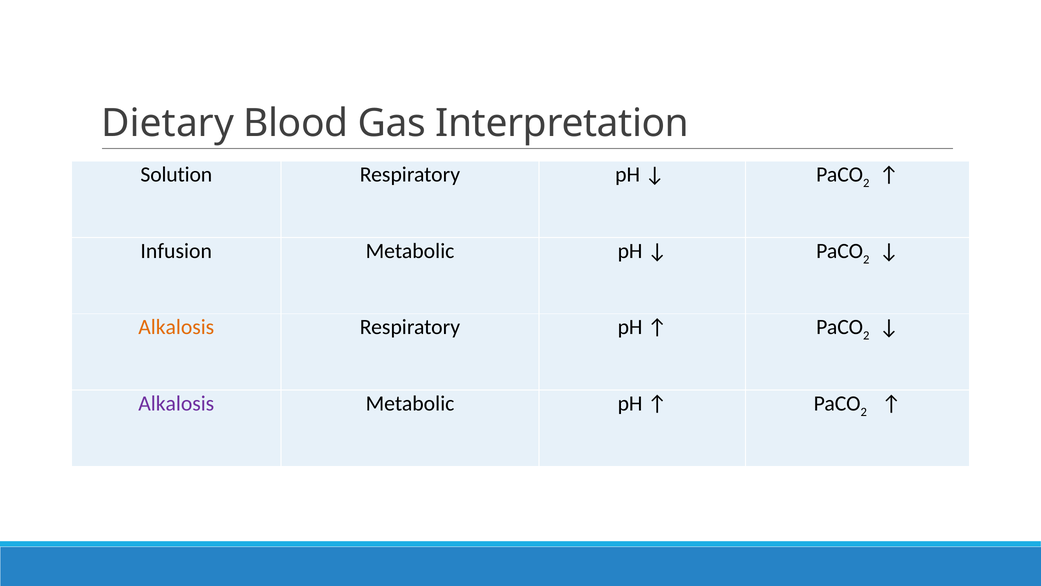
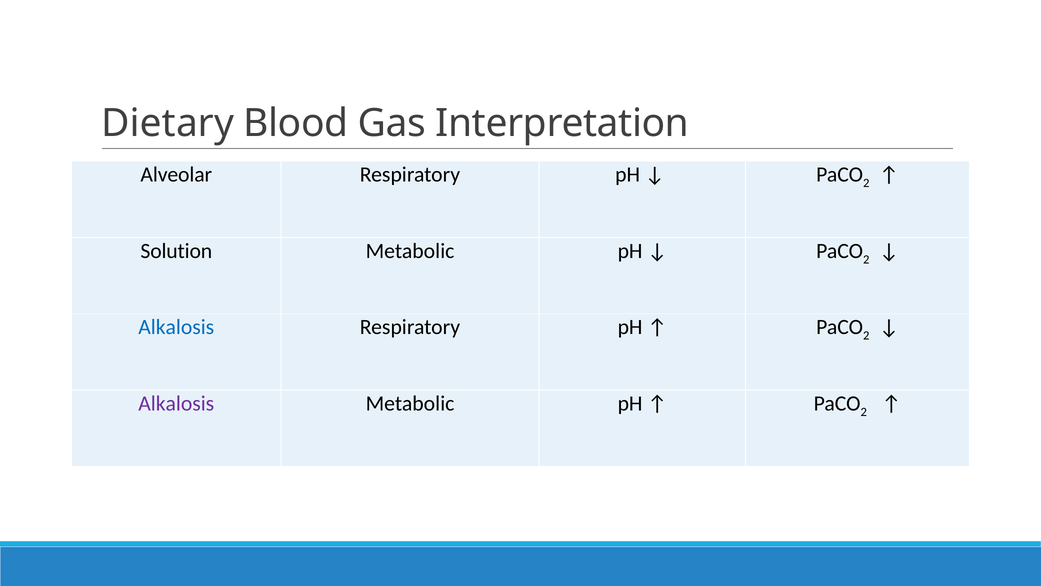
Solution: Solution -> Alveolar
Infusion: Infusion -> Solution
Alkalosis at (176, 327) colour: orange -> blue
